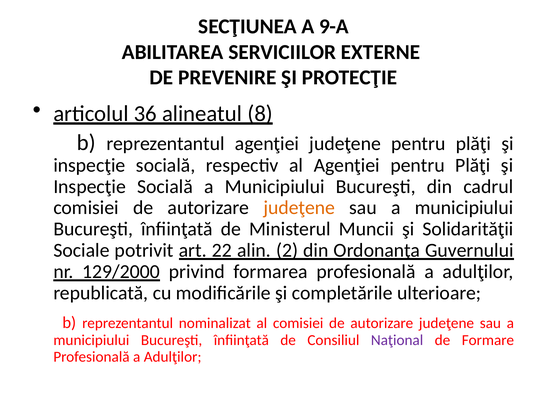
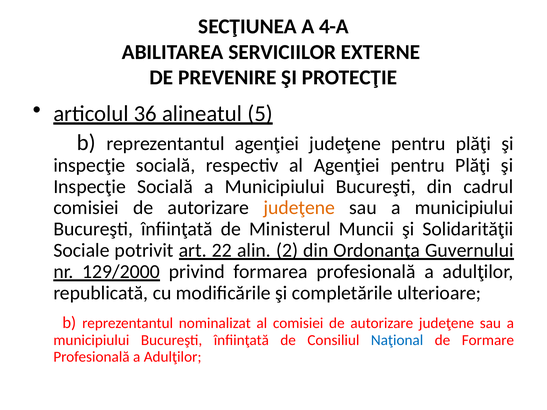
9-A: 9-A -> 4-A
8: 8 -> 5
Naţional colour: purple -> blue
